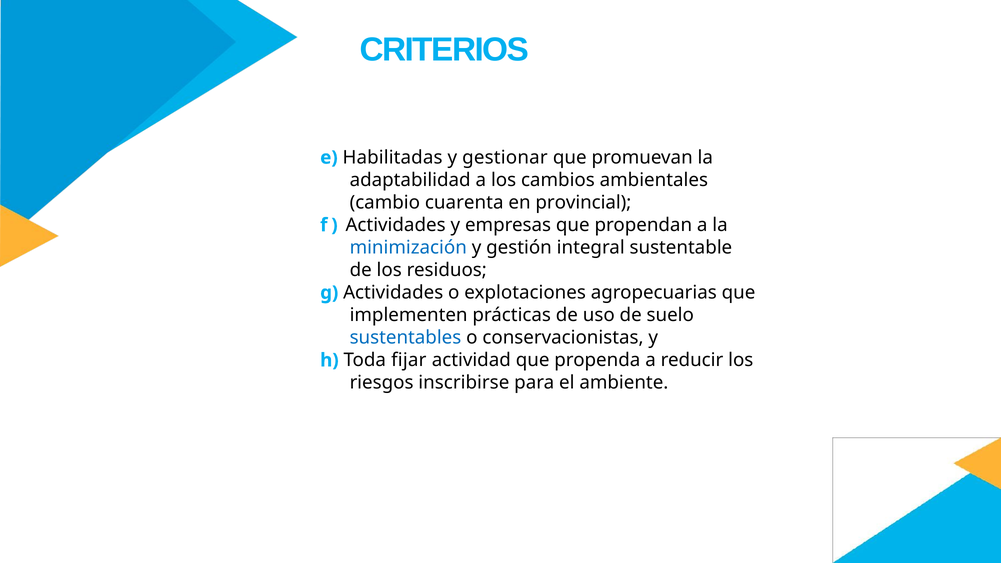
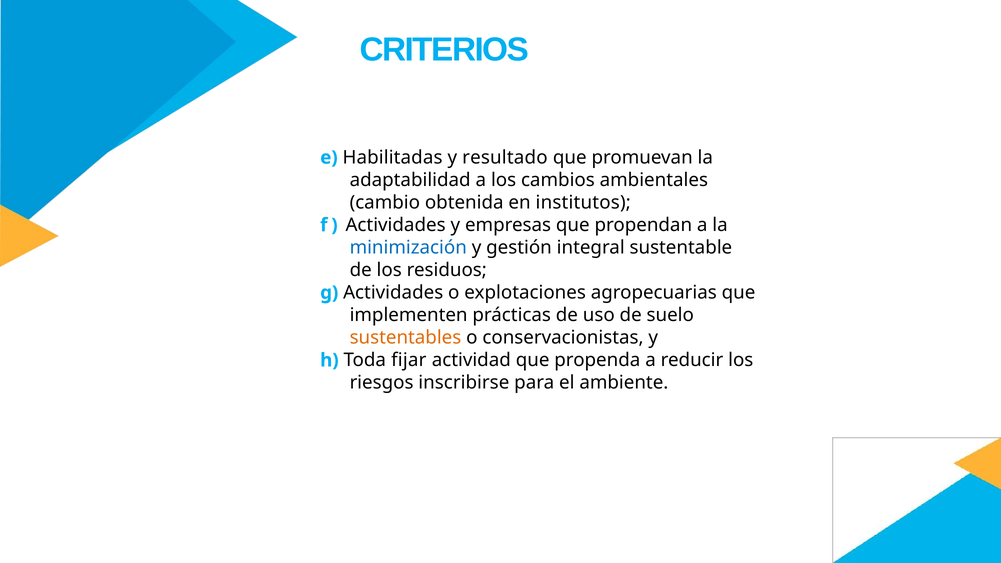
gestionar: gestionar -> resultado
cuarenta: cuarenta -> obtenida
provincial: provincial -> institutos
sustentables colour: blue -> orange
